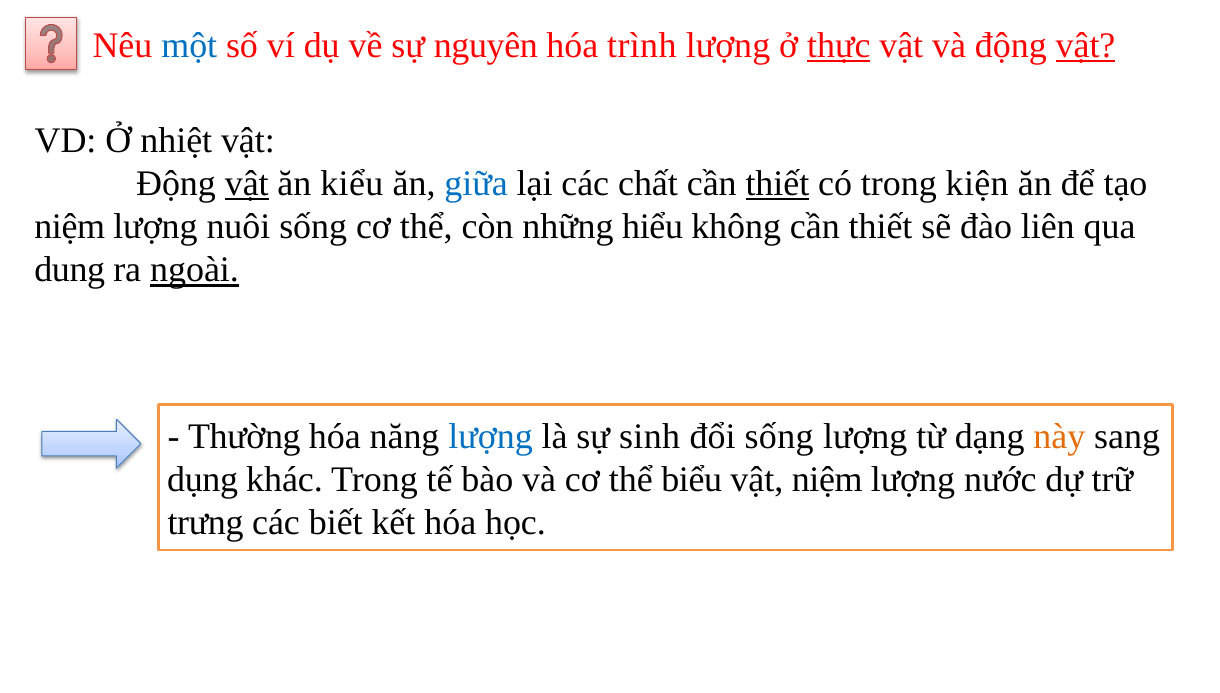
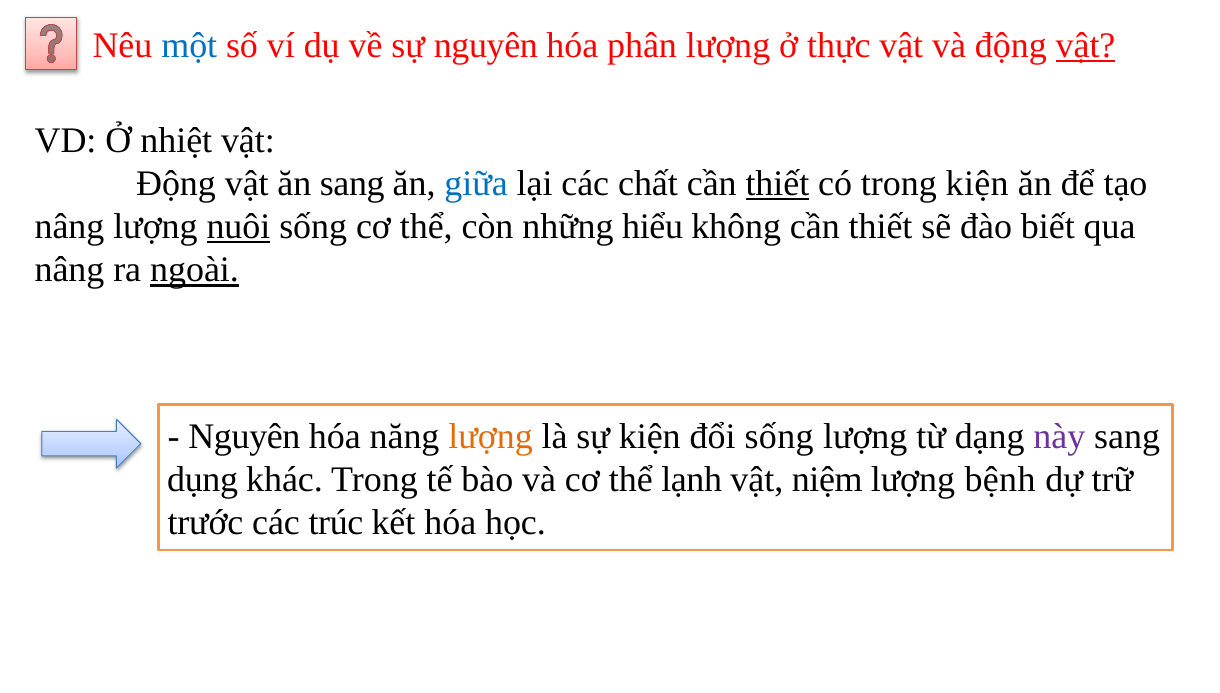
trình: trình -> phân
thực underline: present -> none
vật at (247, 184) underline: present -> none
ăn kiểu: kiểu -> sang
niệm at (70, 227): niệm -> nâng
nuôi underline: none -> present
liên: liên -> biết
dung at (70, 270): dung -> nâng
Thường at (244, 437): Thường -> Nguyên
lượng at (491, 437) colour: blue -> orange
sự sinh: sinh -> kiện
này colour: orange -> purple
biểu: biểu -> lạnh
nước: nước -> bệnh
trưng: trưng -> trước
biết: biết -> trúc
